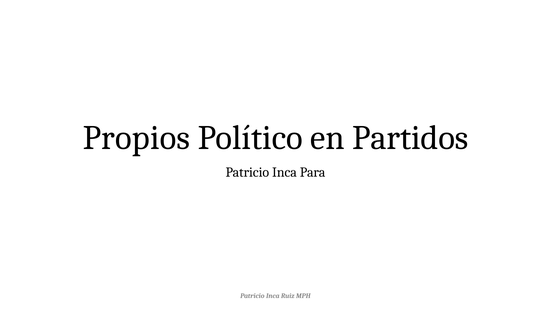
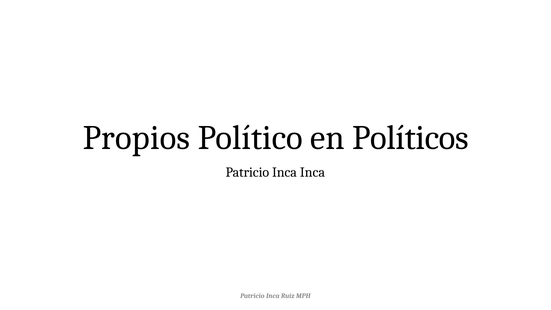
Partidos: Partidos -> Políticos
Inca Para: Para -> Inca
